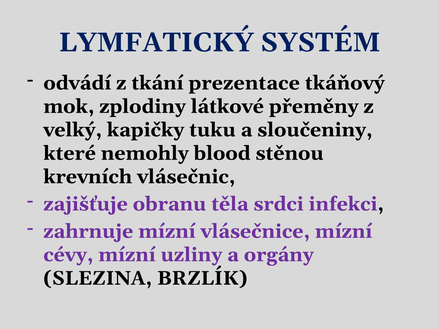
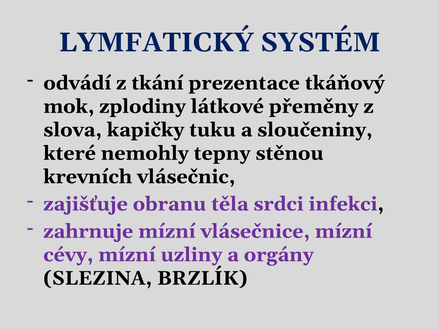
velký: velký -> slova
blood: blood -> tepny
